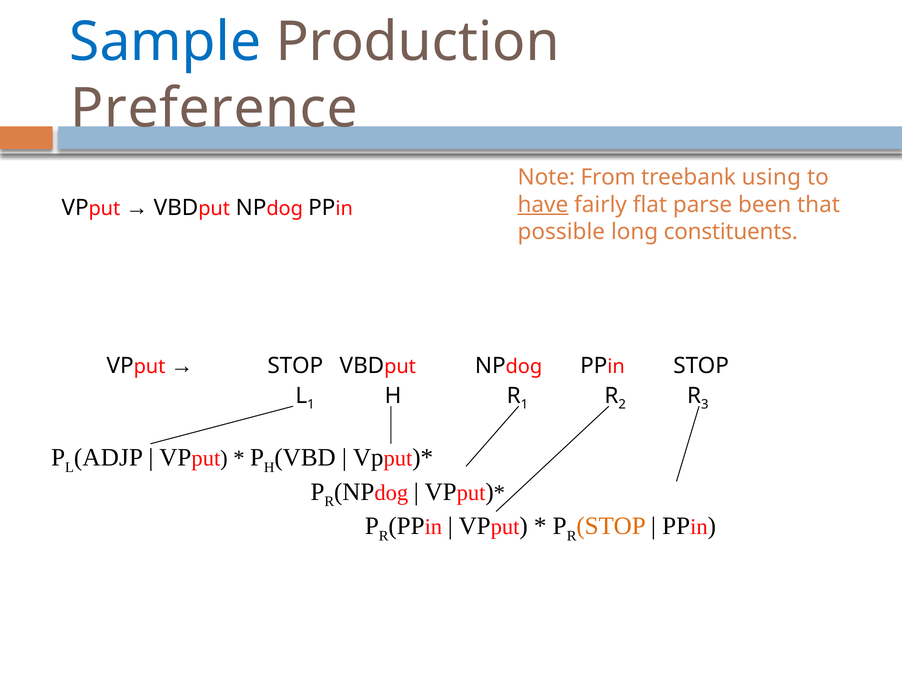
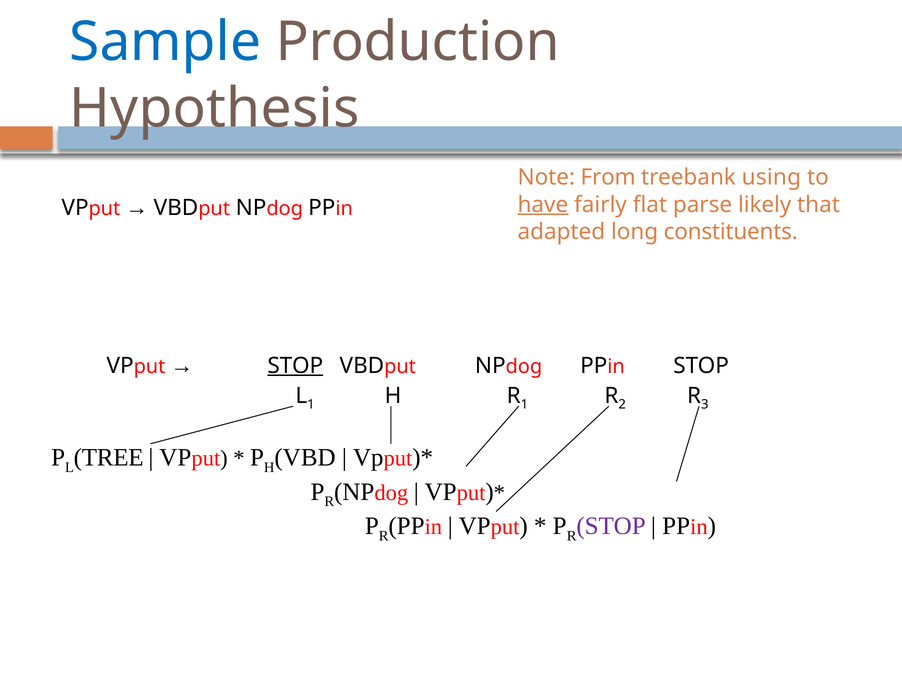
Preference: Preference -> Hypothesis
been: been -> likely
possible: possible -> adapted
STOP at (295, 365) underline: none -> present
ADJP: ADJP -> TREE
STOP at (611, 526) colour: orange -> purple
